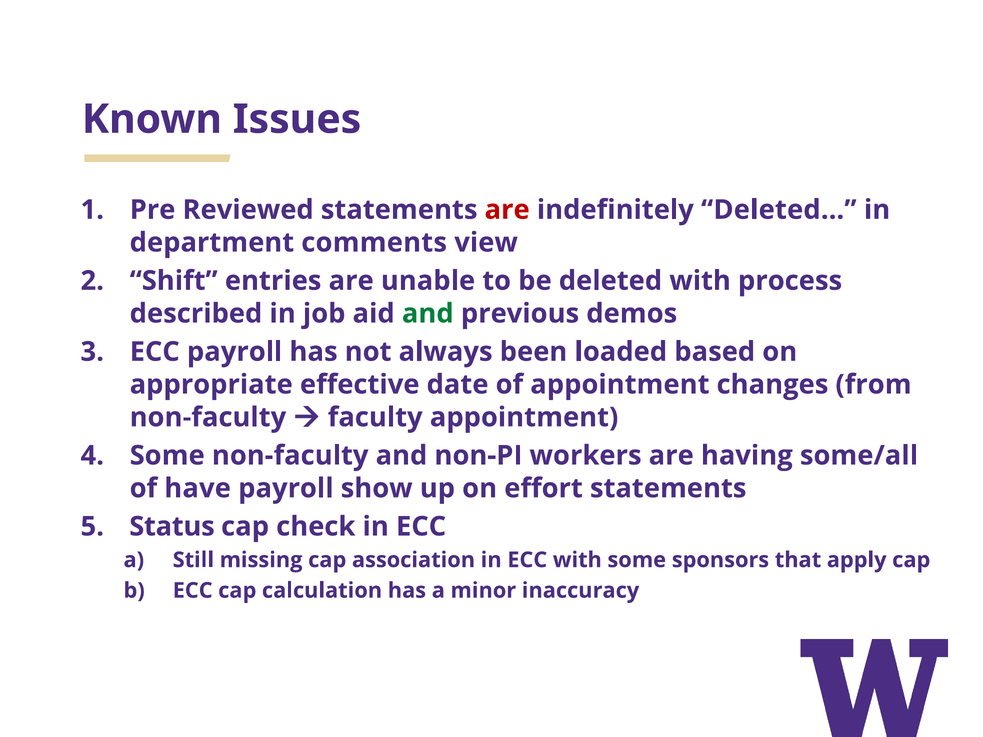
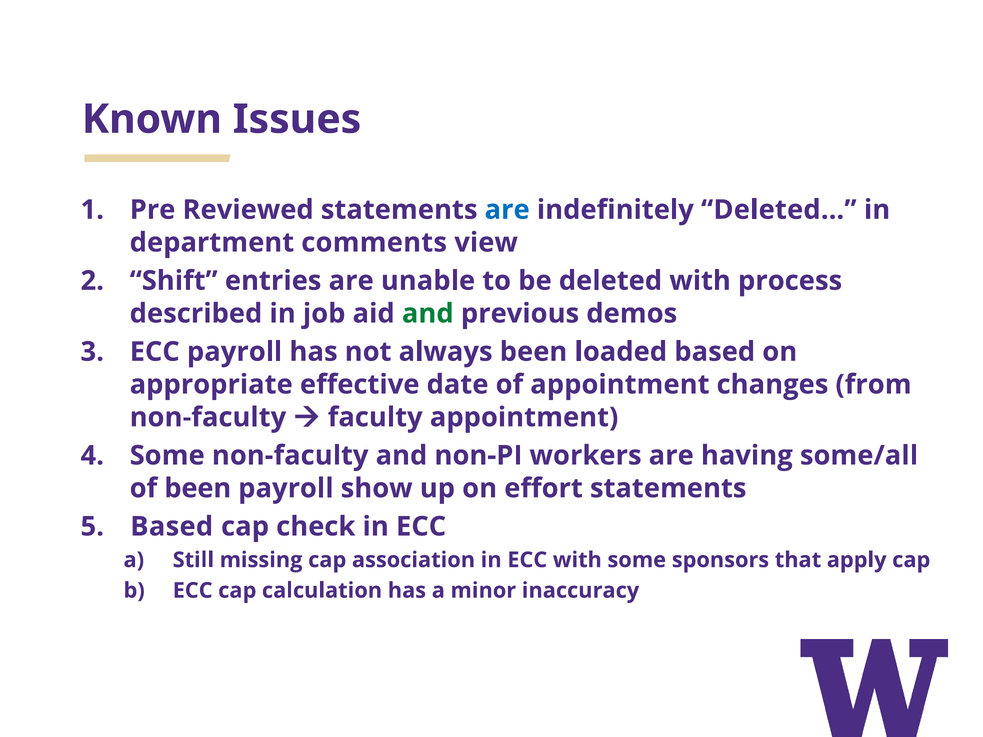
are at (507, 210) colour: red -> blue
of have: have -> been
Status at (172, 527): Status -> Based
